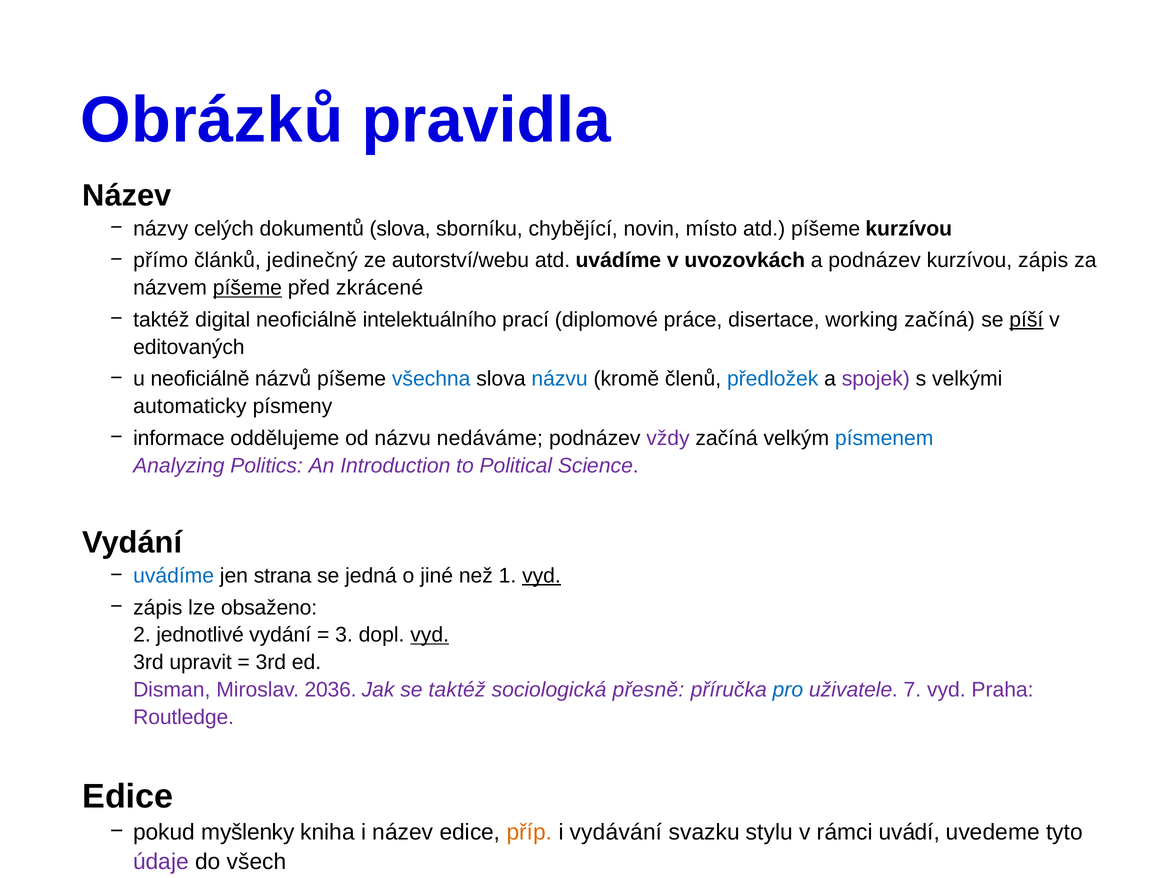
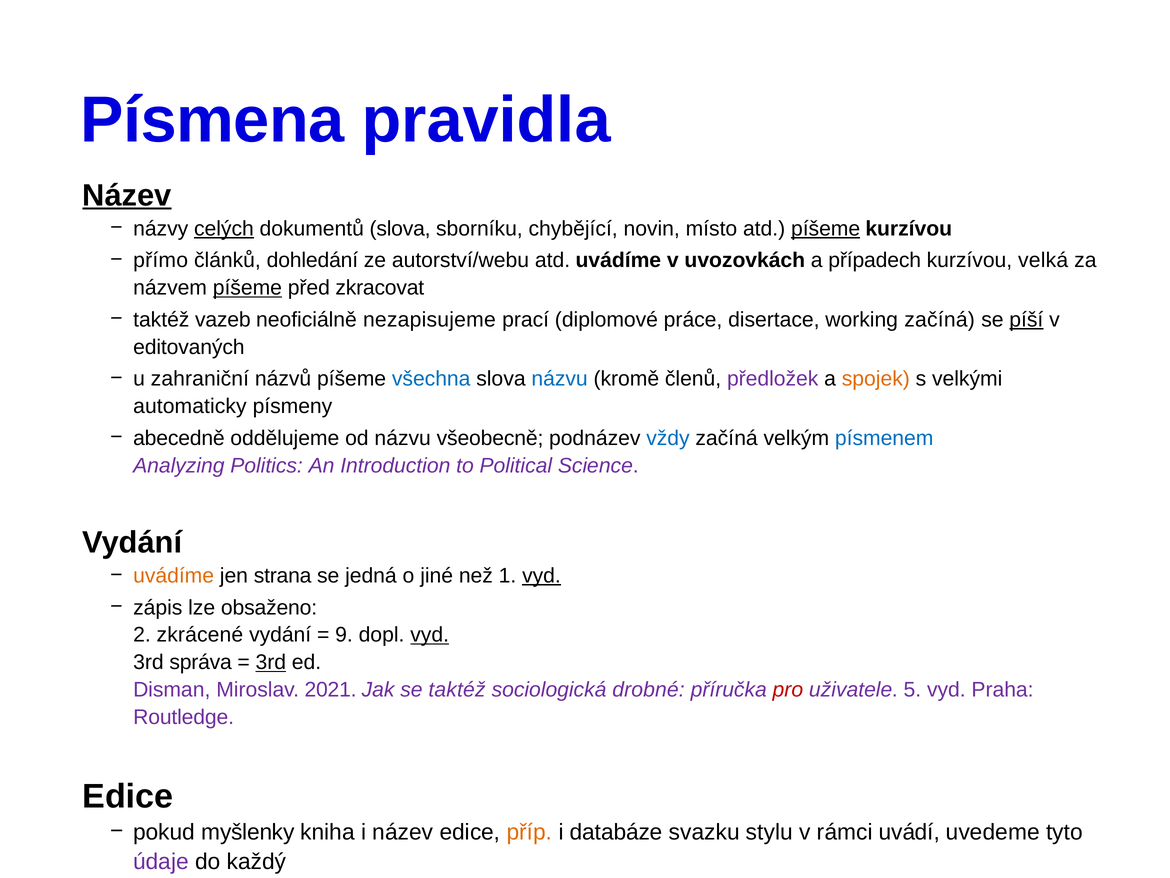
Obrázků: Obrázků -> Písmena
Název at (127, 195) underline: none -> present
celých underline: none -> present
píšeme at (826, 228) underline: none -> present
jedinečný: jedinečný -> dohledání
a podnázev: podnázev -> případech
kurzívou zápis: zápis -> velká
zkrácené: zkrácené -> zkracovat
digital: digital -> vazeb
intelektuálního: intelektuálního -> nezapisujeme
u neoficiálně: neoficiálně -> zahraniční
předložek colour: blue -> purple
spojek colour: purple -> orange
informace: informace -> abecedně
nedáváme: nedáváme -> všeobecně
vždy colour: purple -> blue
uvádíme at (174, 575) colour: blue -> orange
jednotlivé: jednotlivé -> zkrácené
3: 3 -> 9
upravit: upravit -> správa
3rd at (271, 662) underline: none -> present
2036: 2036 -> 2021
přesně: přesně -> drobné
pro colour: blue -> red
7: 7 -> 5
vydávání: vydávání -> databáze
všech: všech -> každý
